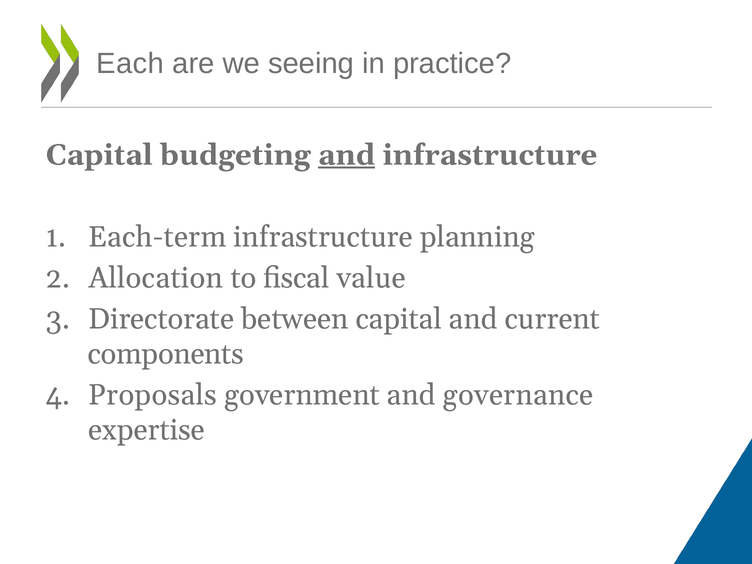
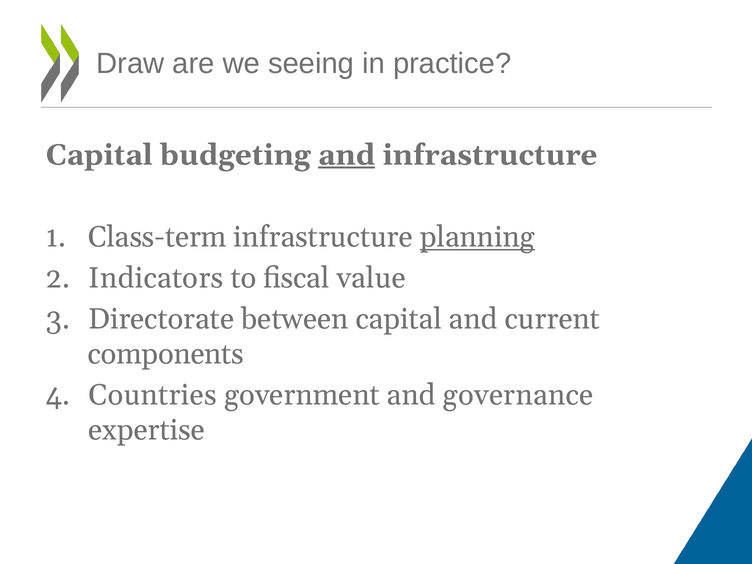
Each: Each -> Draw
Each-term: Each-term -> Class-term
planning underline: none -> present
Allocation: Allocation -> Indicators
Proposals: Proposals -> Countries
